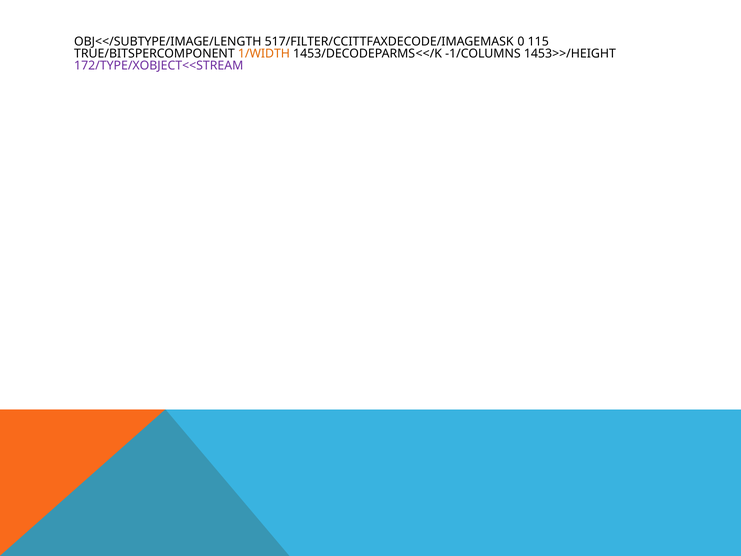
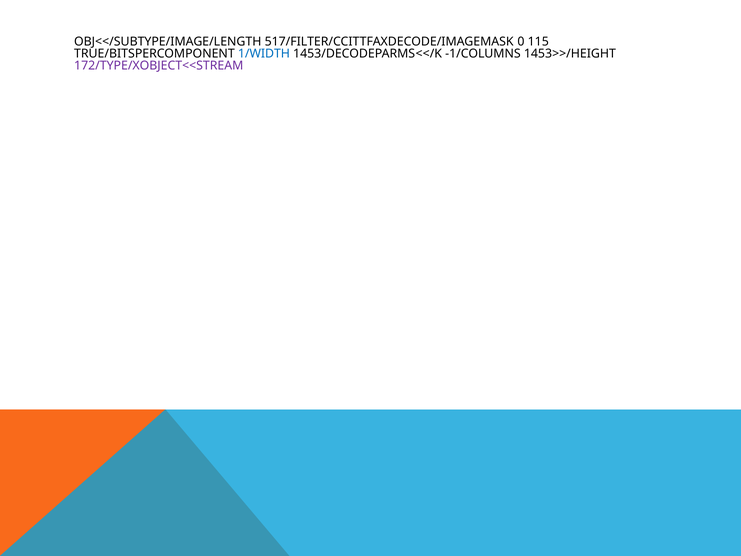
1/WIDTH colour: orange -> blue
